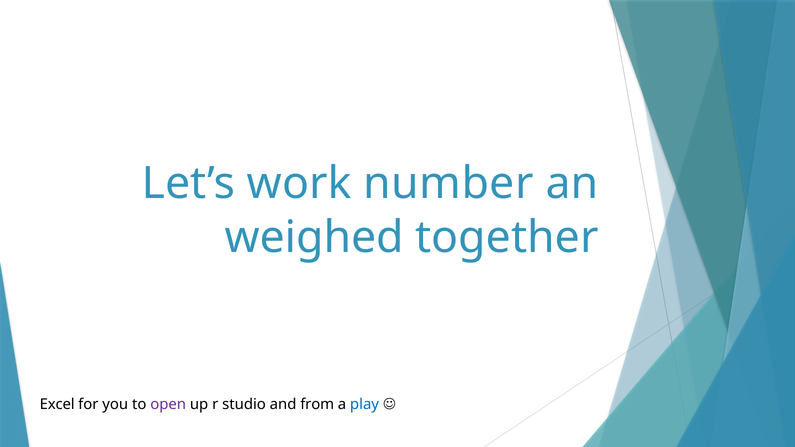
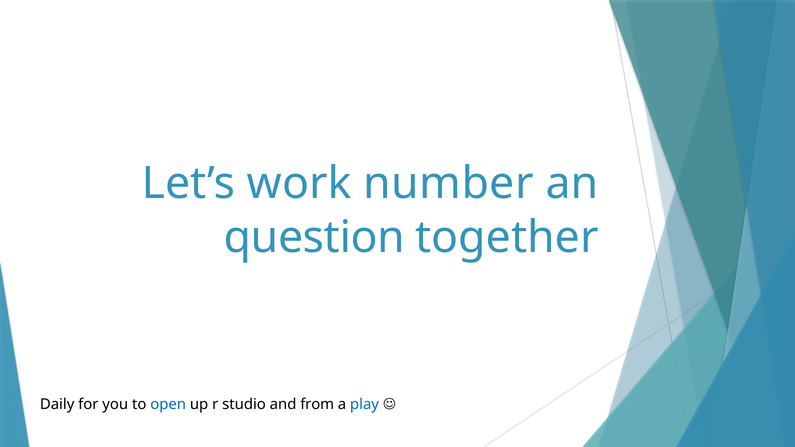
weighed: weighed -> question
Excel: Excel -> Daily
open colour: purple -> blue
